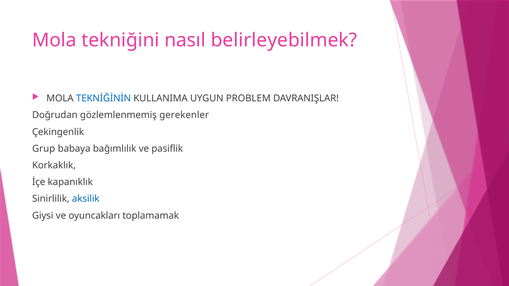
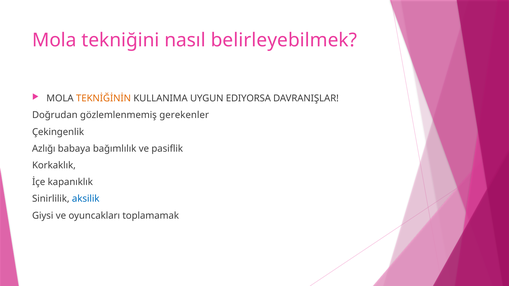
TEKNİĞİNİN colour: blue -> orange
PROBLEM: PROBLEM -> EDIYORSA
Grup: Grup -> Azlığı
